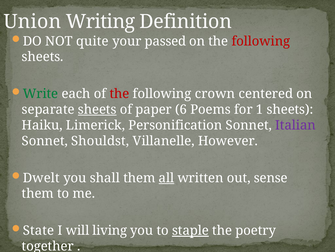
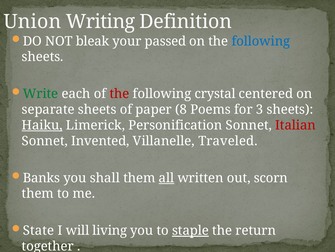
quite: quite -> bleak
following at (261, 41) colour: red -> blue
crown: crown -> crystal
sheets at (97, 109) underline: present -> none
6: 6 -> 8
1: 1 -> 3
Haiku underline: none -> present
Italian colour: purple -> red
Shouldst: Shouldst -> Invented
However: However -> Traveled
Dwelt: Dwelt -> Banks
sense: sense -> scorn
poetry: poetry -> return
